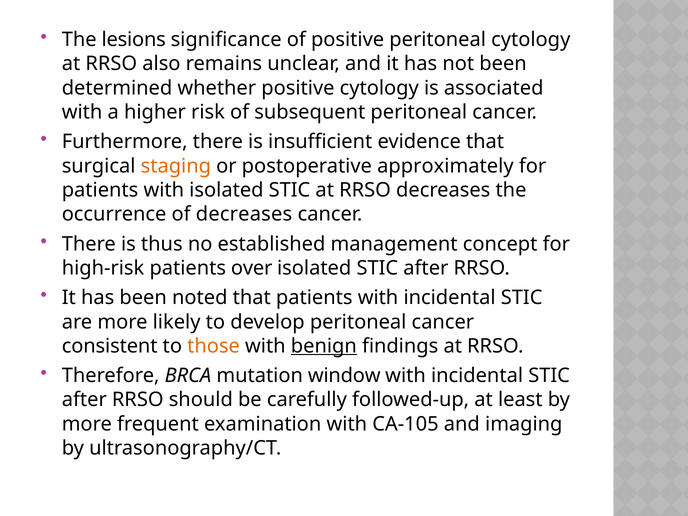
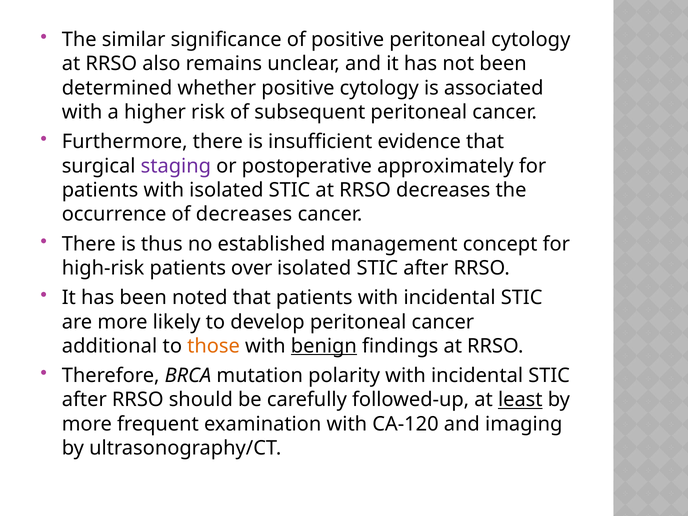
lesions: lesions -> similar
staging colour: orange -> purple
consistent: consistent -> additional
window: window -> polarity
least underline: none -> present
CA‐105: CA‐105 -> CA‐120
